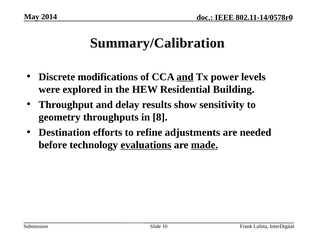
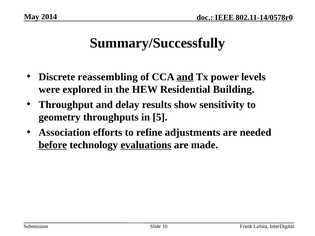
Summary/Calibration: Summary/Calibration -> Summary/Successfully
modifications: modifications -> reassembling
8: 8 -> 5
Destination: Destination -> Association
before underline: none -> present
made underline: present -> none
